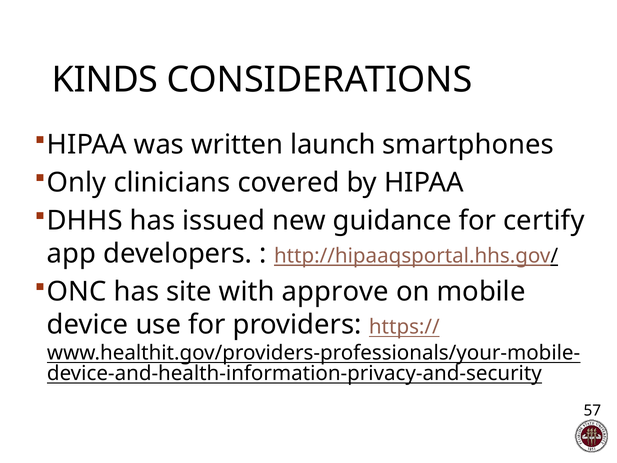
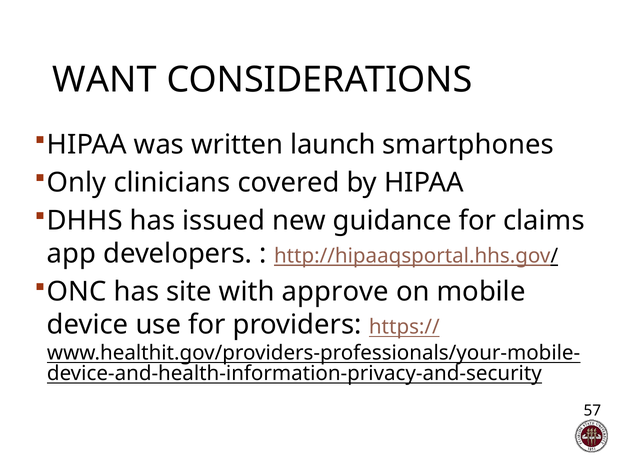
KINDS: KINDS -> WANT
certify: certify -> claims
